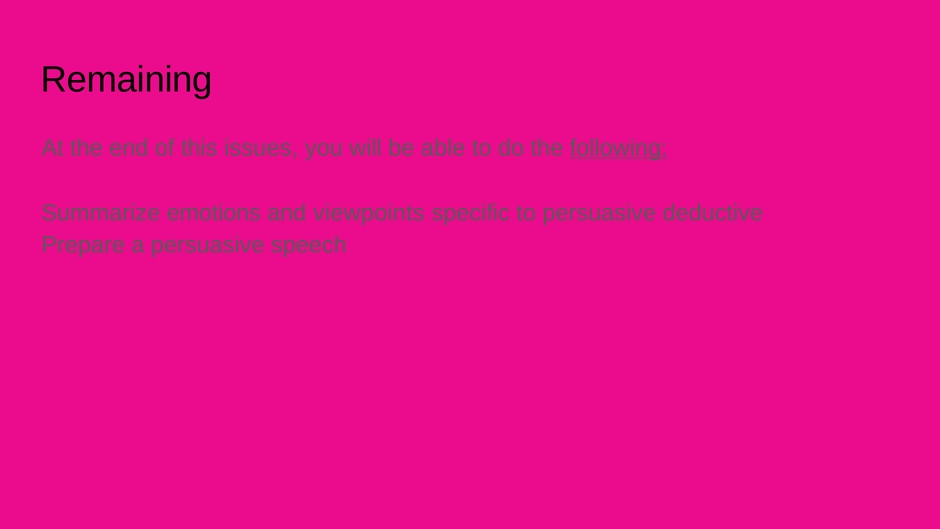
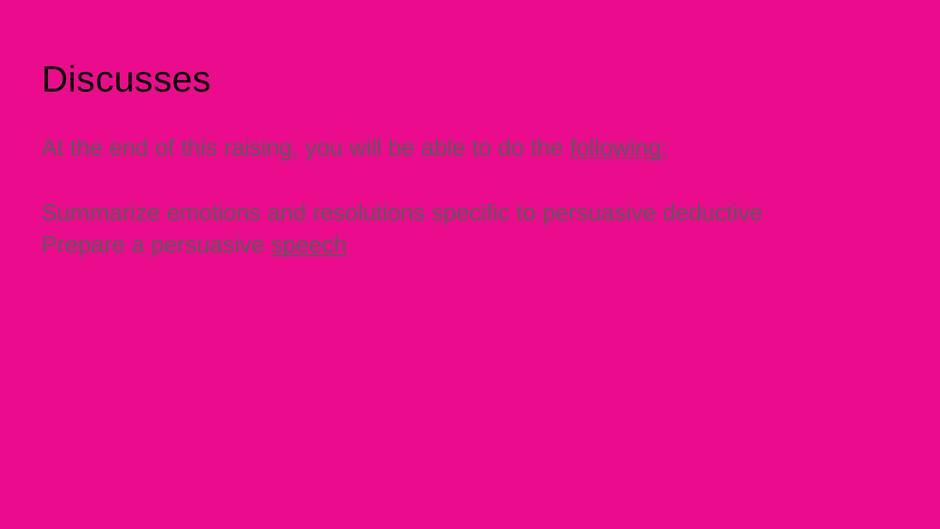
Remaining: Remaining -> Discusses
issues: issues -> raising
viewpoints: viewpoints -> resolutions
speech underline: none -> present
